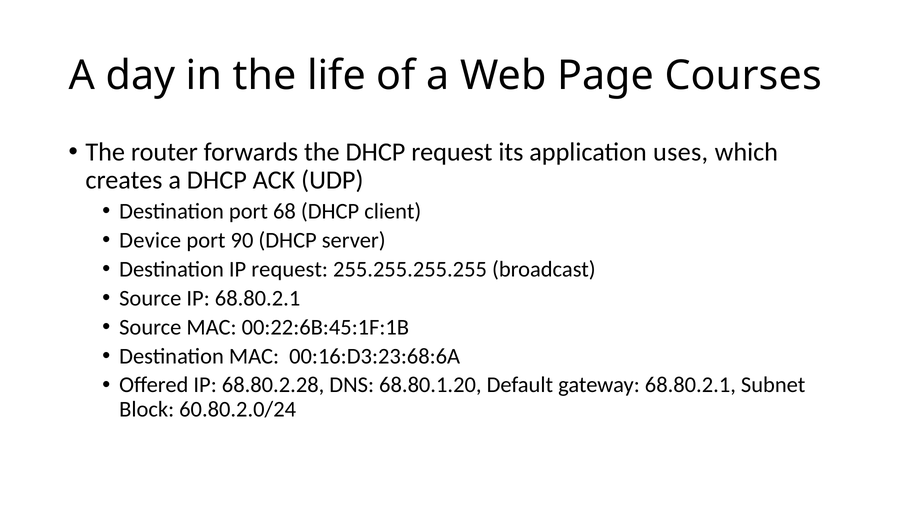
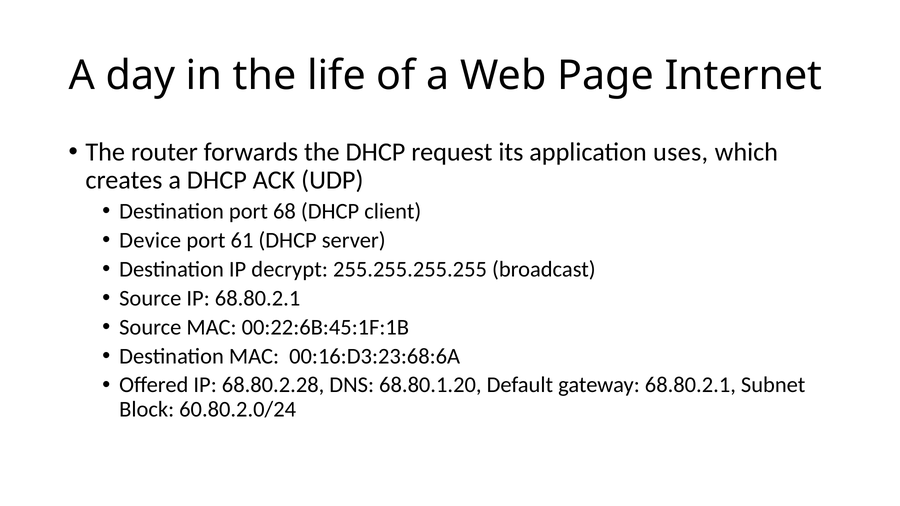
Courses: Courses -> Internet
90: 90 -> 61
IP request: request -> decrypt
